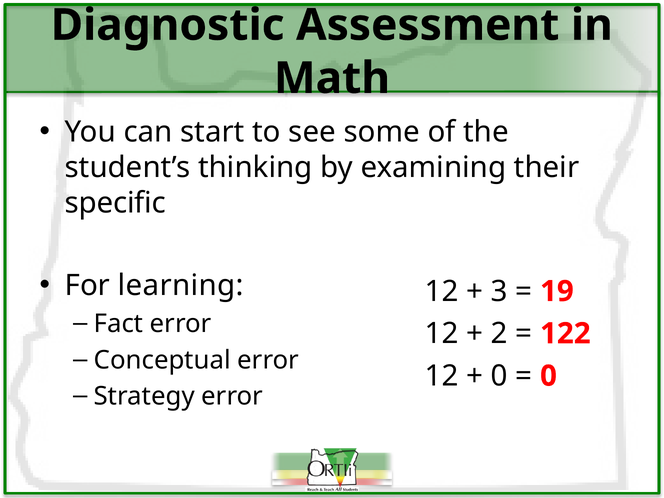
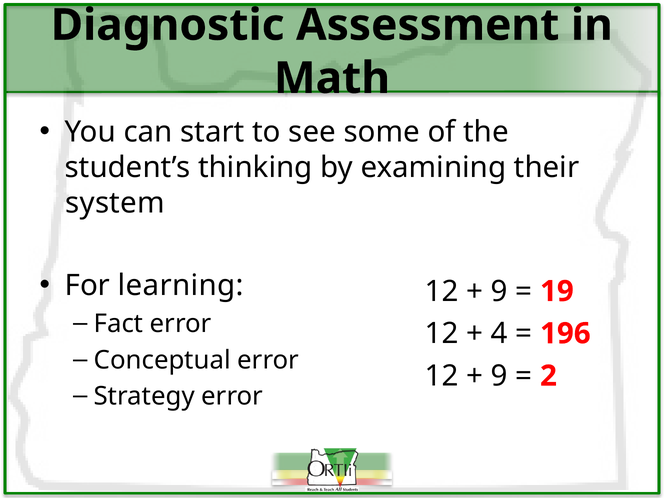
specific: specific -> system
3 at (499, 291): 3 -> 9
2: 2 -> 4
122: 122 -> 196
0 at (499, 376): 0 -> 9
0 at (549, 376): 0 -> 2
